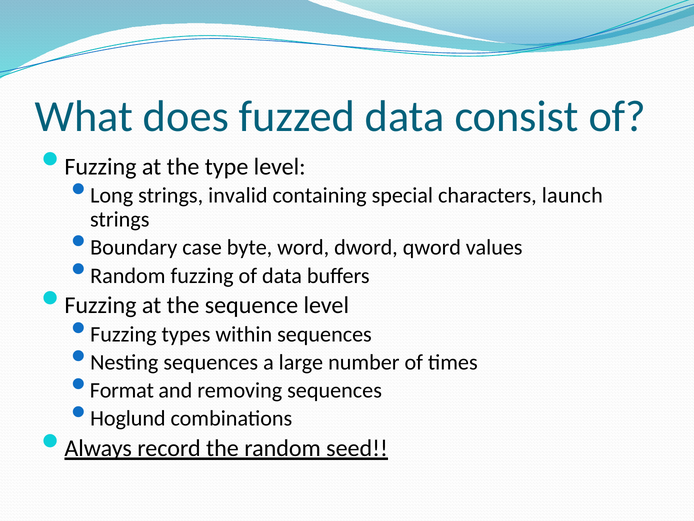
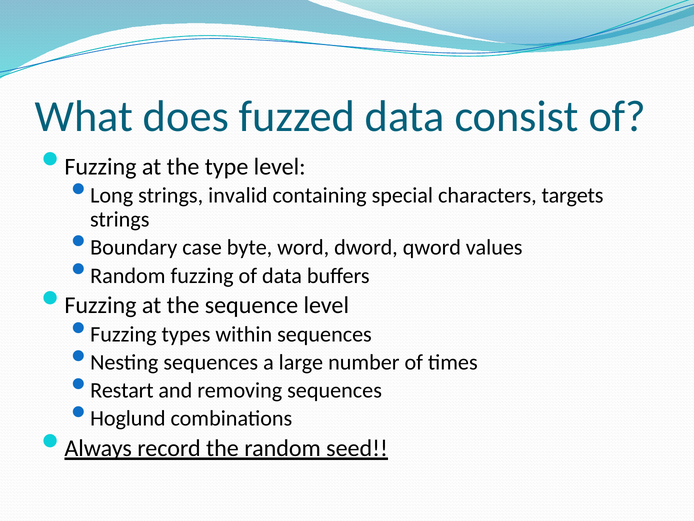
launch: launch -> targets
Format: Format -> Restart
